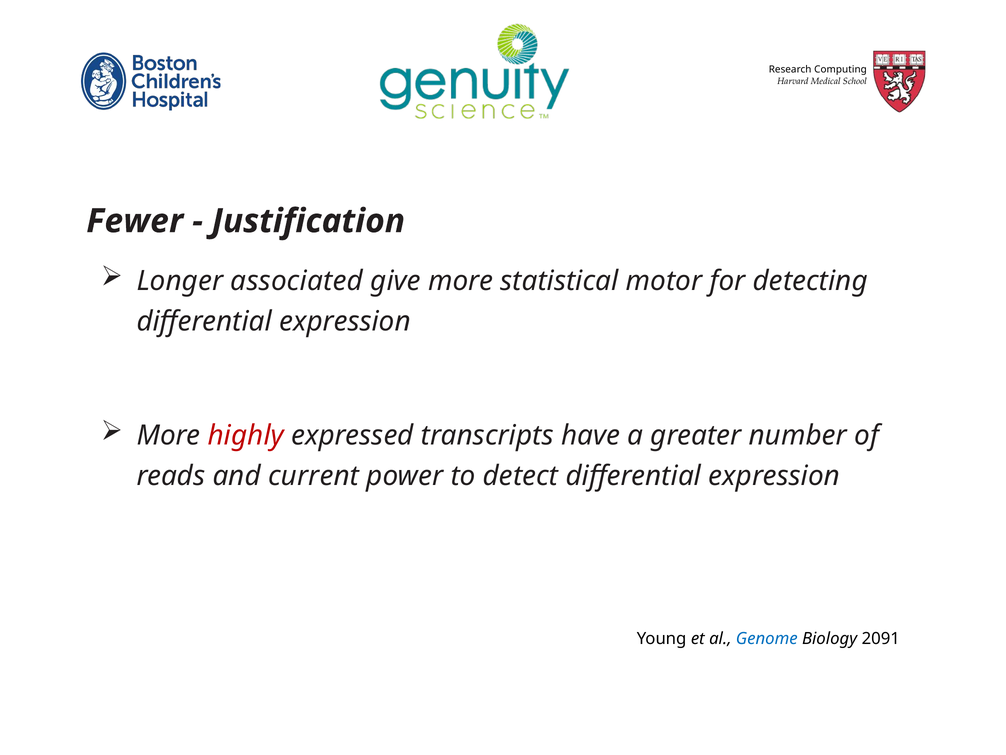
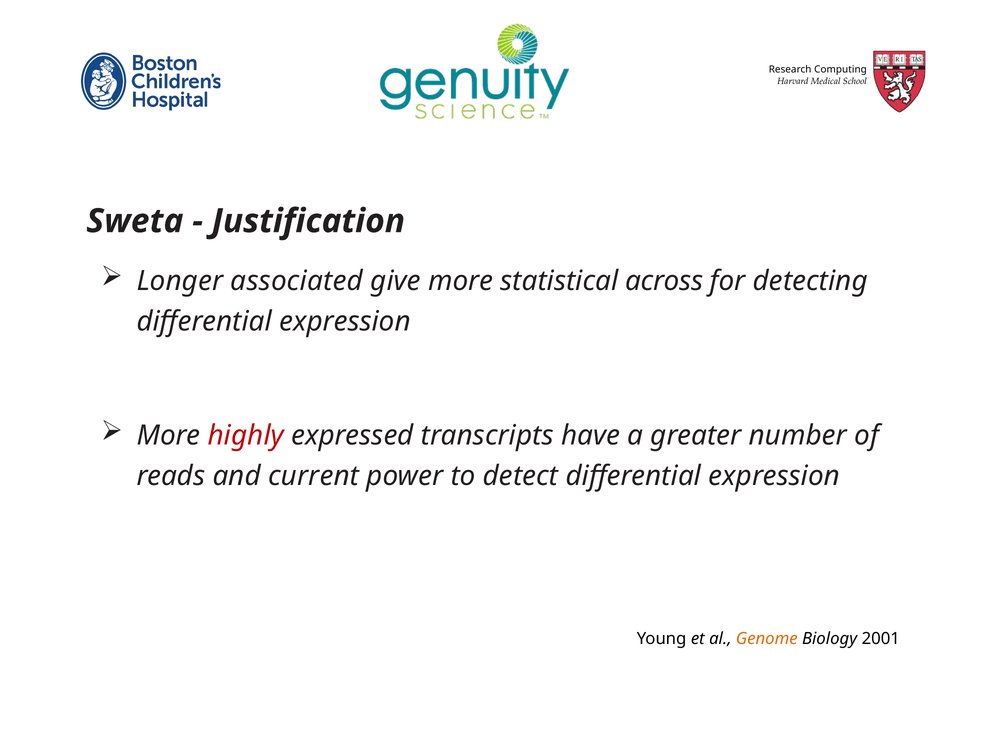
Fewer: Fewer -> Sweta
motor: motor -> across
Genome colour: blue -> orange
2091: 2091 -> 2001
